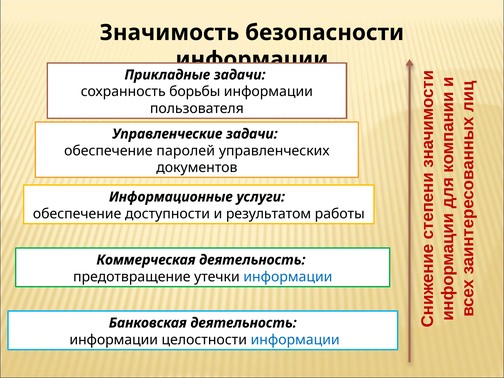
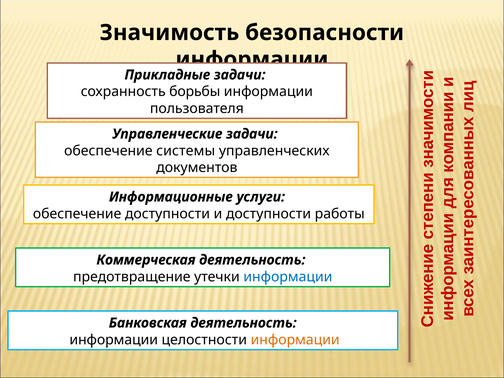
паролей: паролей -> системы
и результатом: результатом -> доступности
информации at (295, 340) colour: blue -> orange
